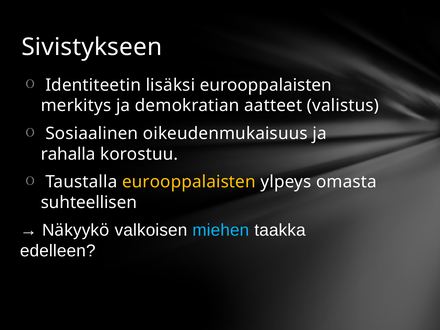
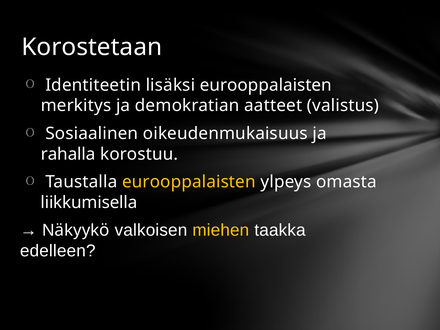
Sivistykseen: Sivistykseen -> Korostetaan
suhteellisen: suhteellisen -> liikkumisella
miehen colour: light blue -> yellow
